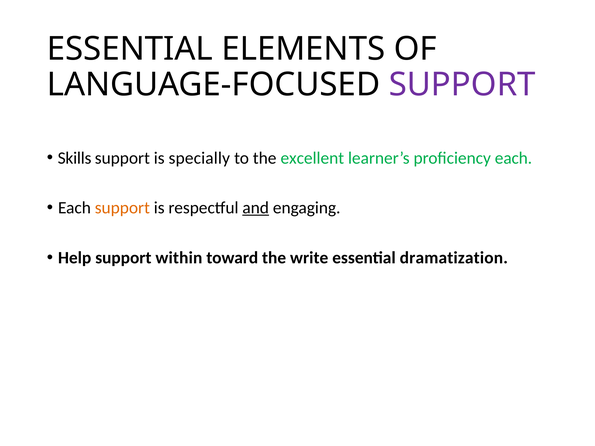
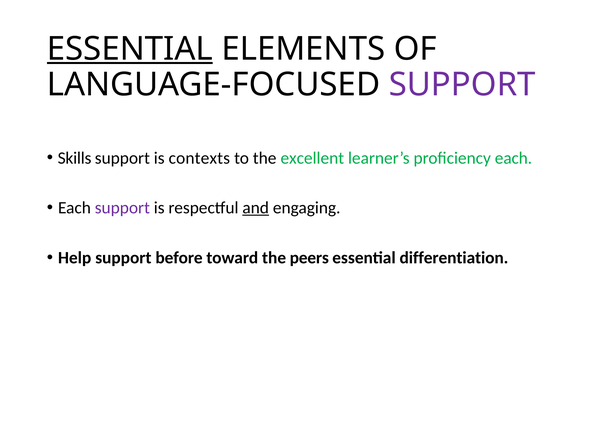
ESSENTIAL at (130, 49) underline: none -> present
specially: specially -> contexts
support at (122, 208) colour: orange -> purple
within: within -> before
write: write -> peers
dramatization: dramatization -> differentiation
